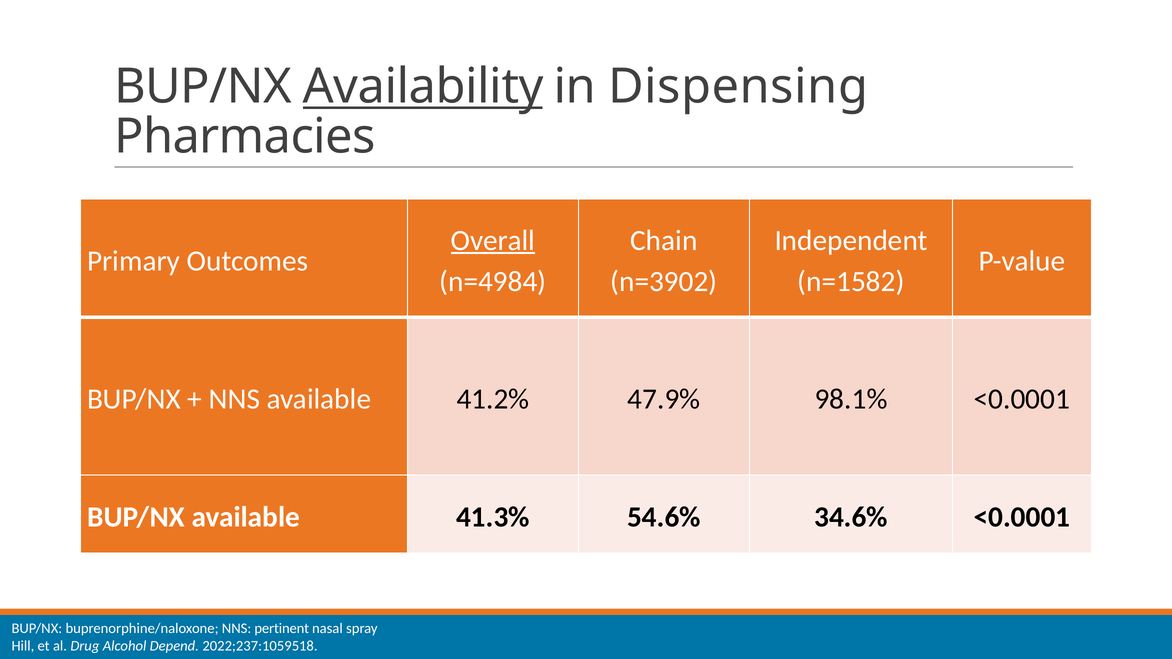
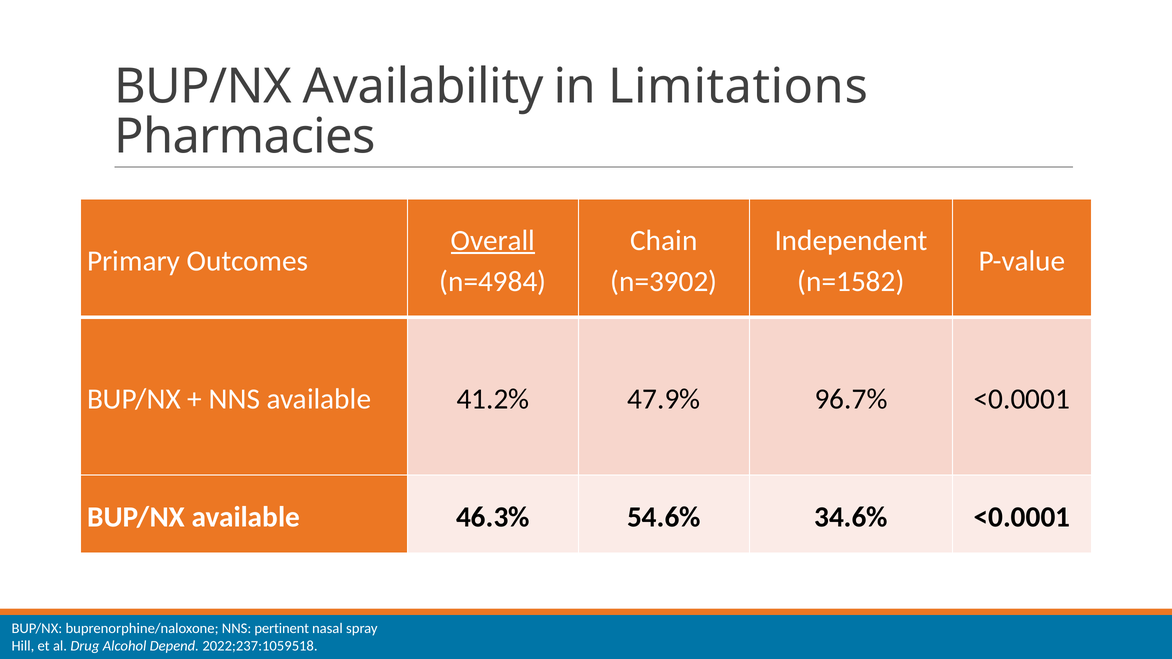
Availability underline: present -> none
Dispensing: Dispensing -> Limitations
98.1%: 98.1% -> 96.7%
41.3%: 41.3% -> 46.3%
